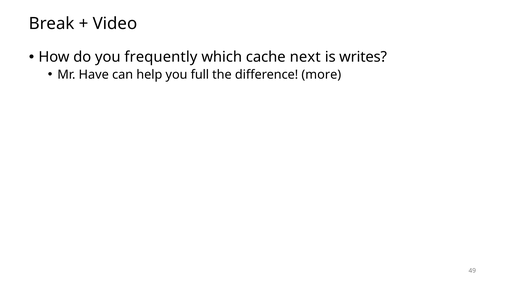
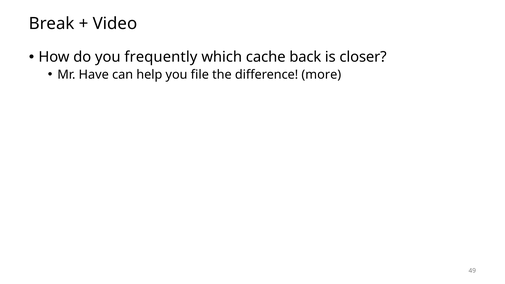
next: next -> back
writes: writes -> closer
full: full -> file
